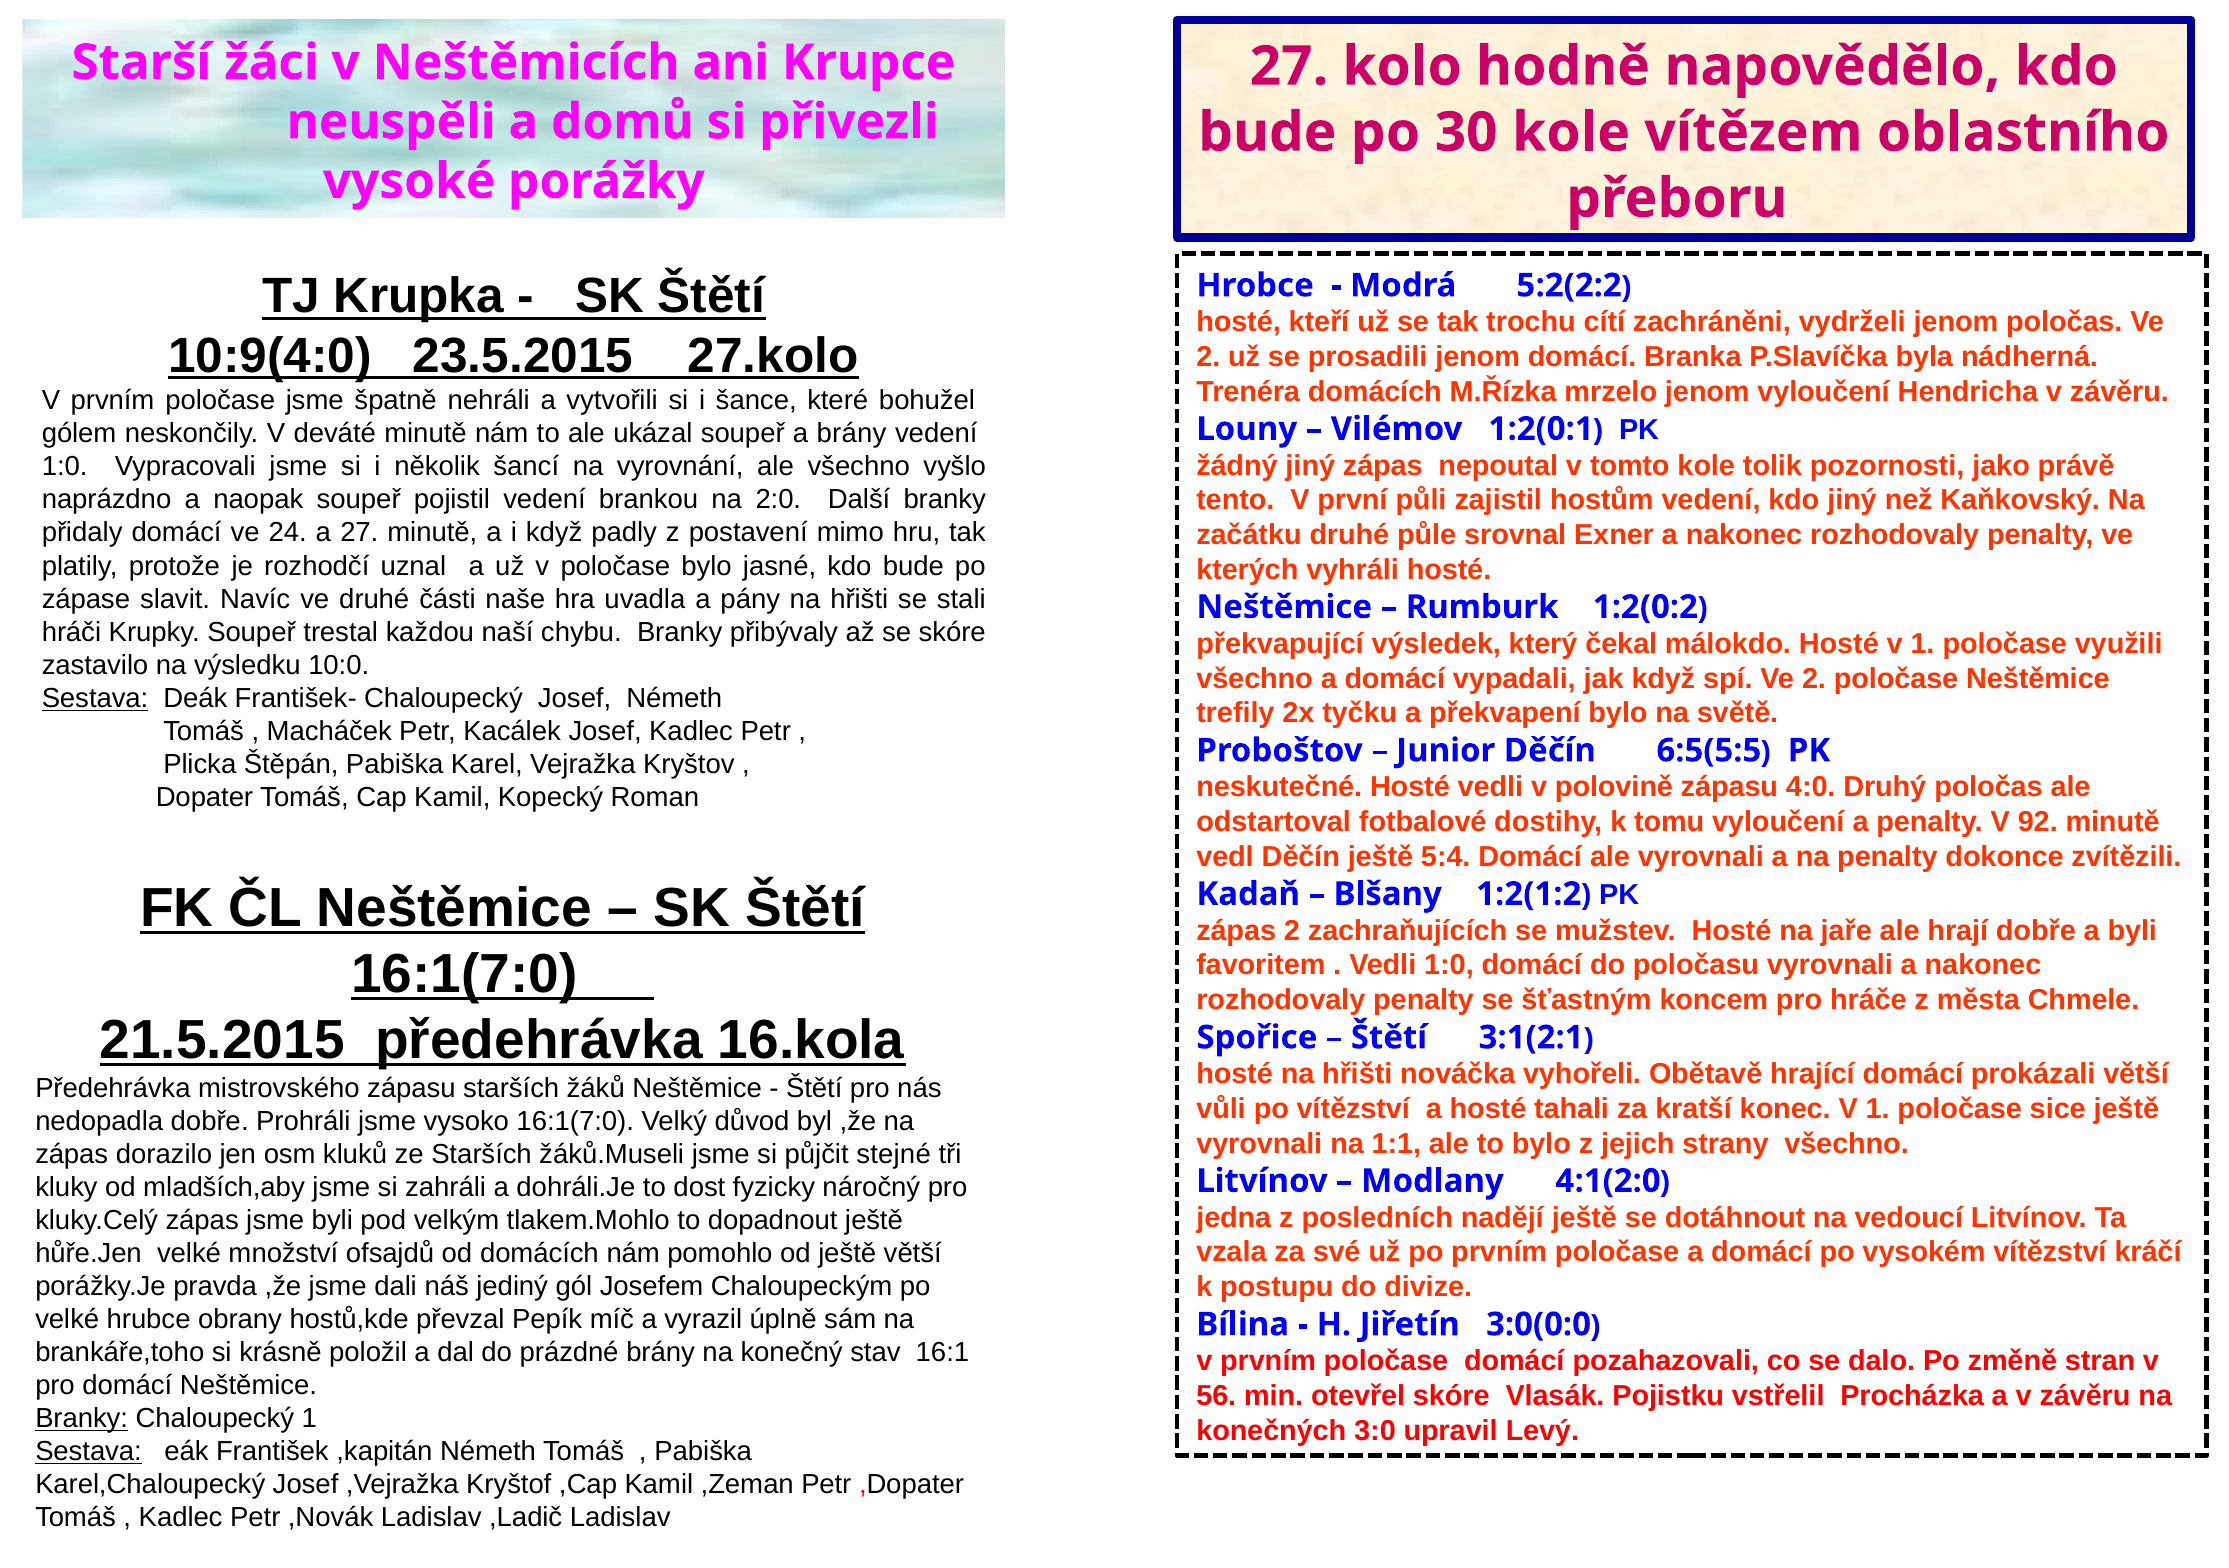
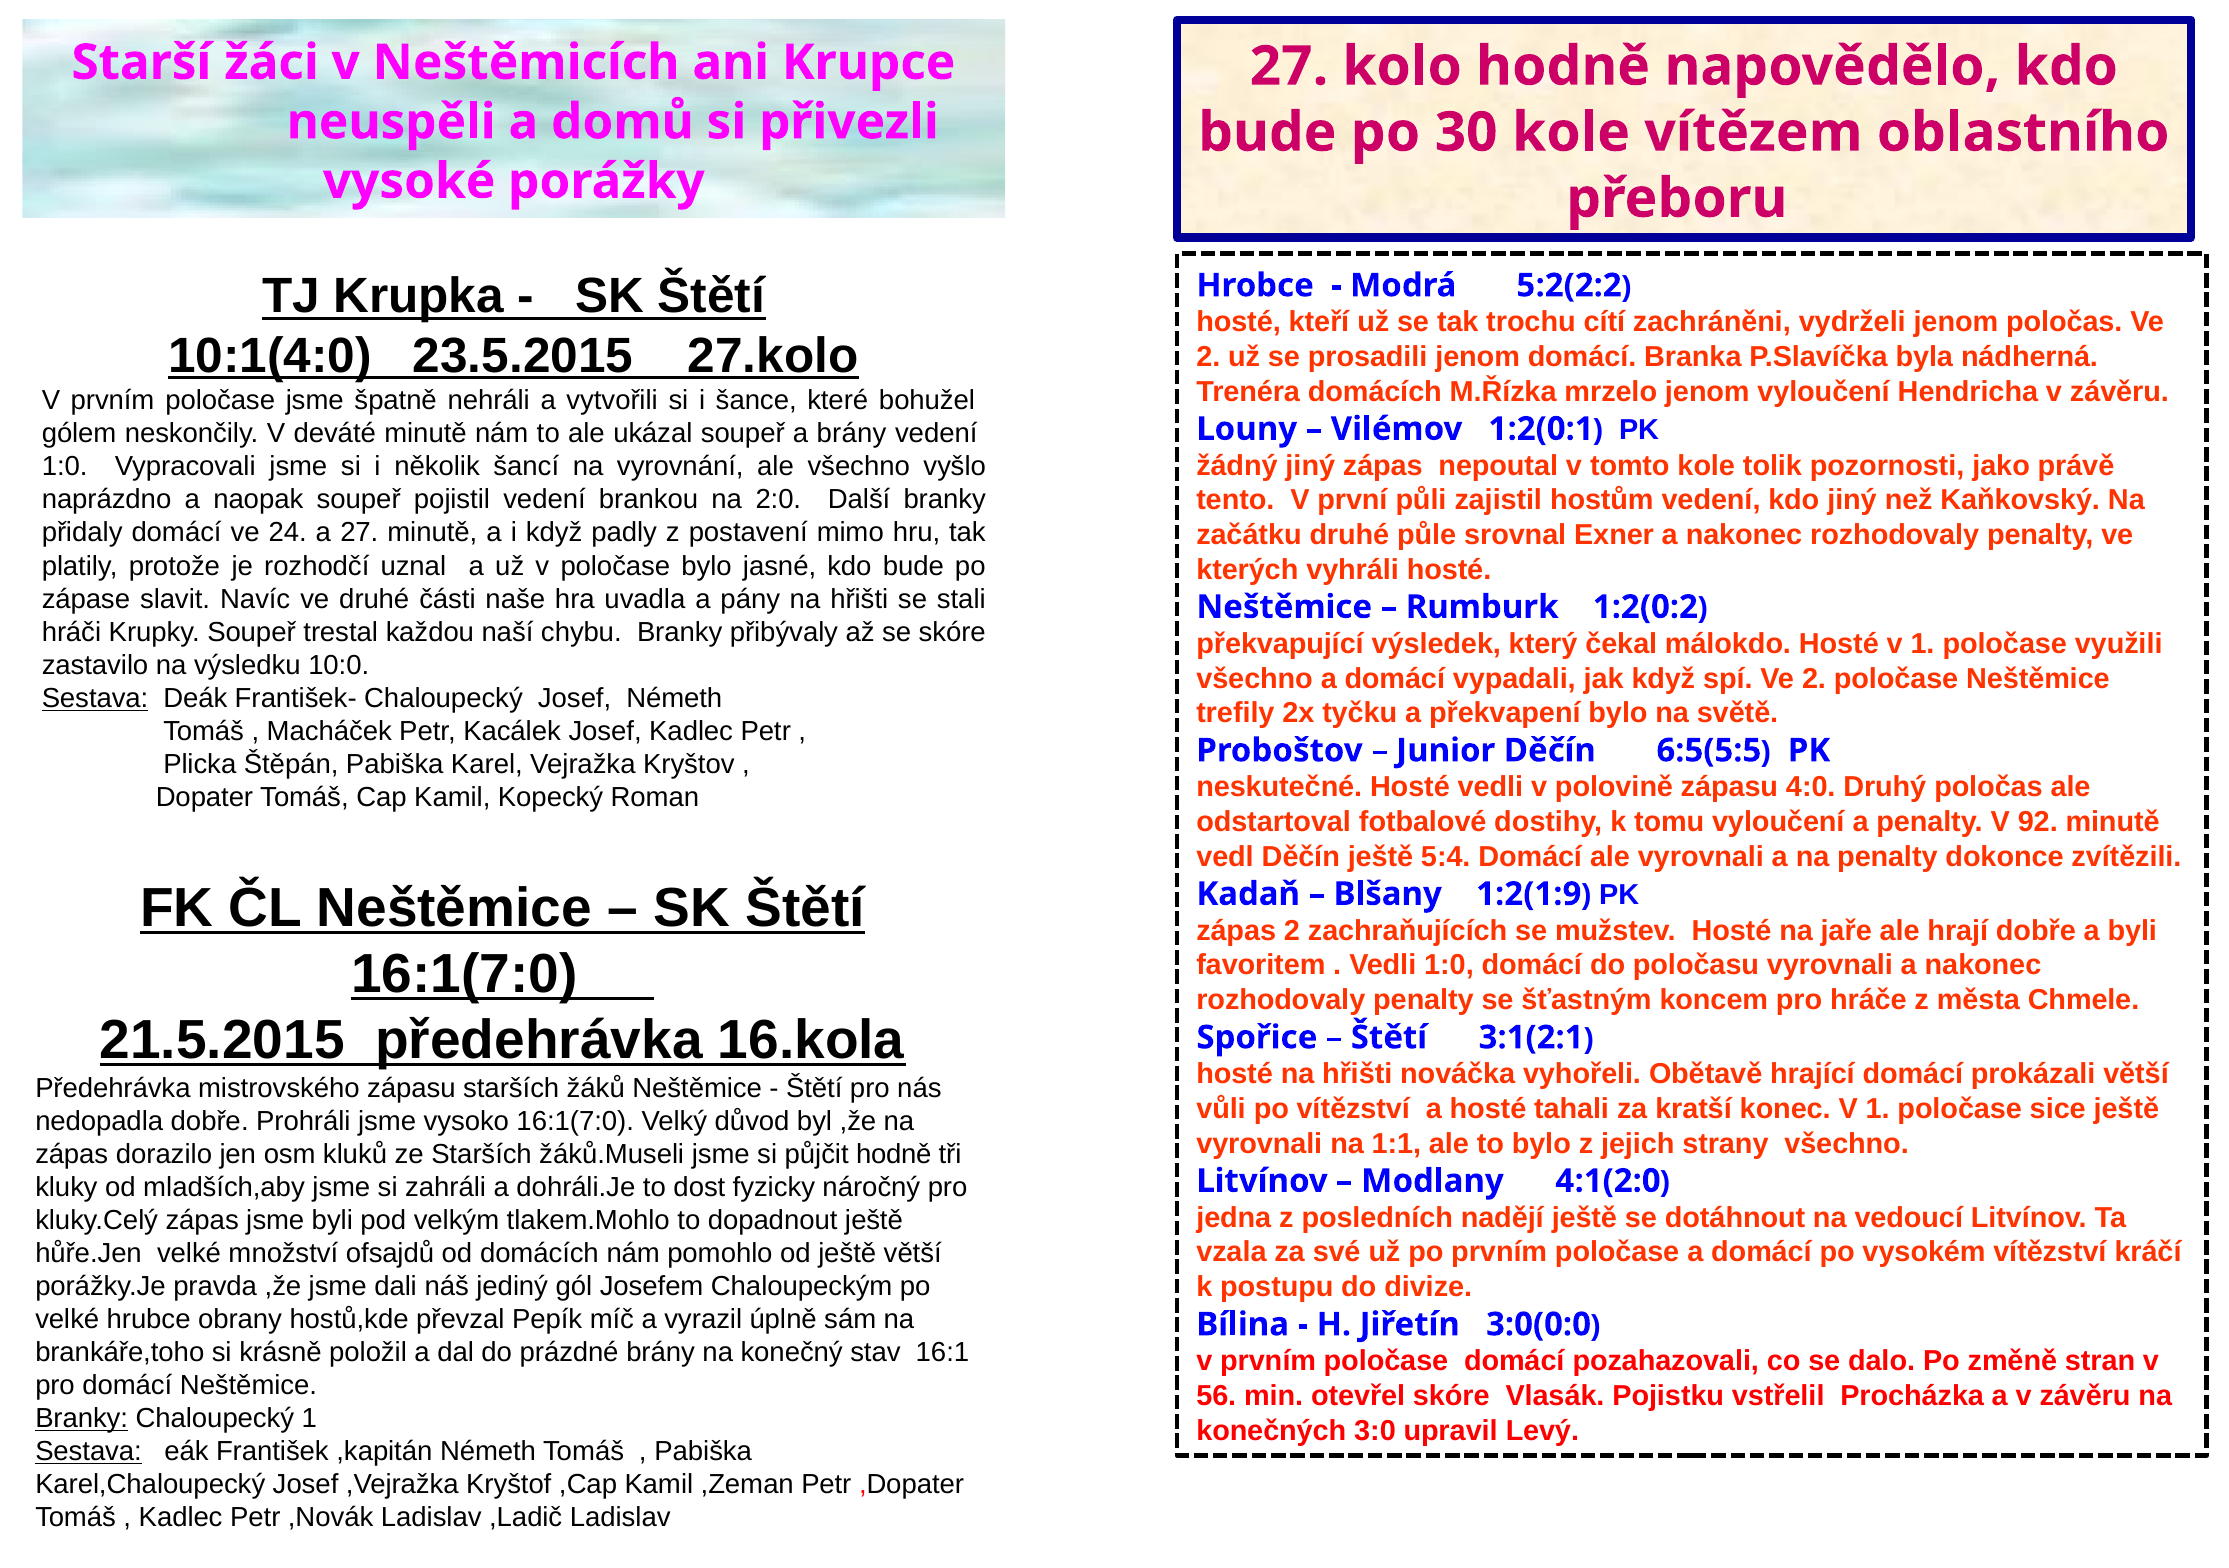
10:9(4:0: 10:9(4:0 -> 10:1(4:0
1:2(1:2: 1:2(1:2 -> 1:2(1:9
půjčit stejné: stejné -> hodně
